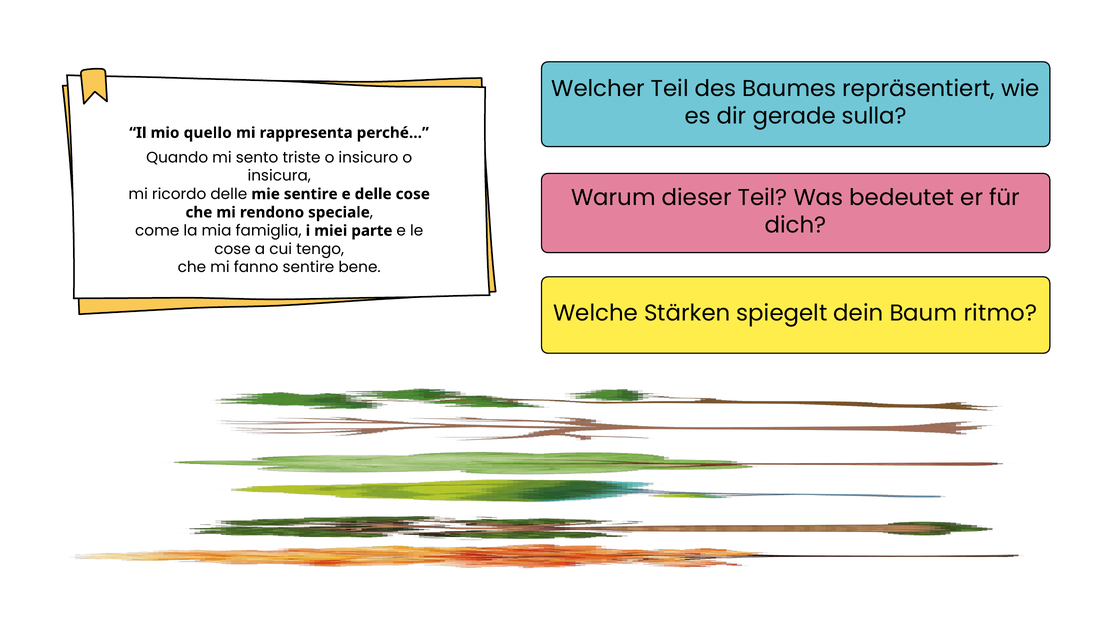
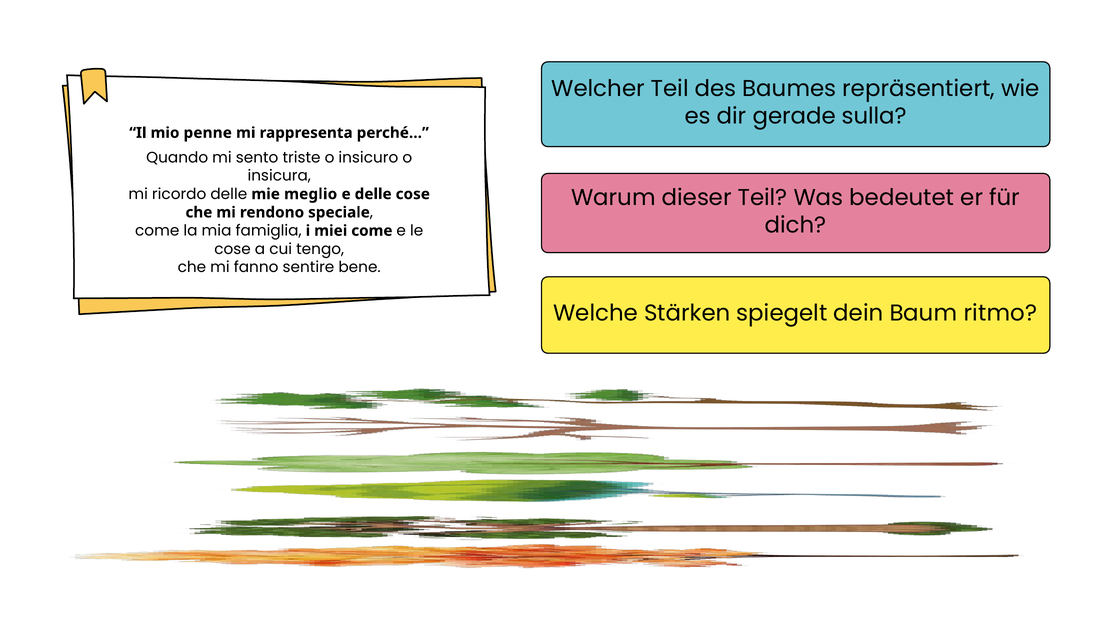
quello: quello -> penne
mie sentire: sentire -> meglio
miei parte: parte -> come
